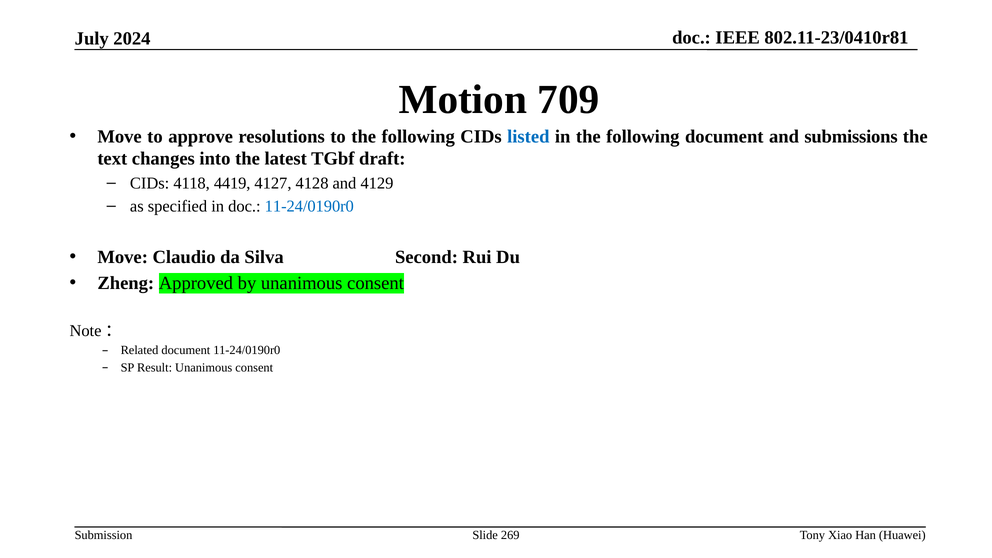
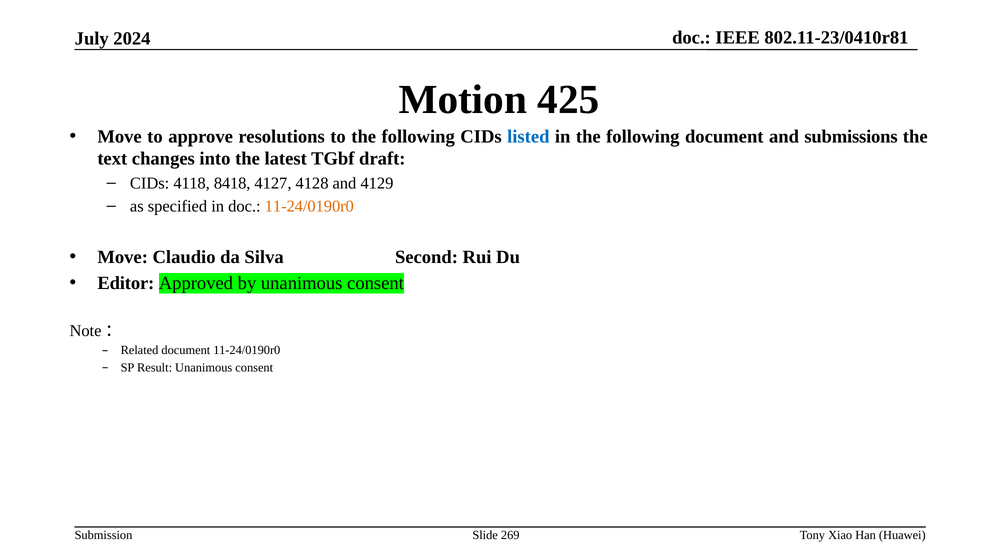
709: 709 -> 425
4419: 4419 -> 8418
11-24/0190r0 at (309, 206) colour: blue -> orange
Zheng: Zheng -> Editor
